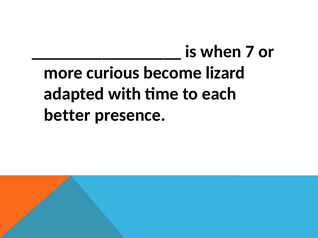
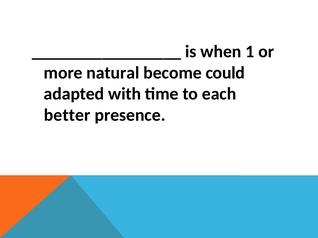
7: 7 -> 1
curious: curious -> natural
lizard: lizard -> could
